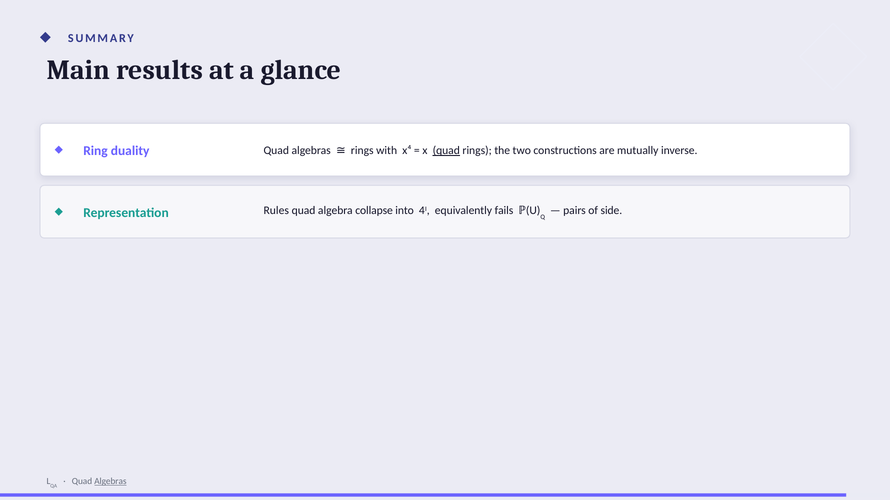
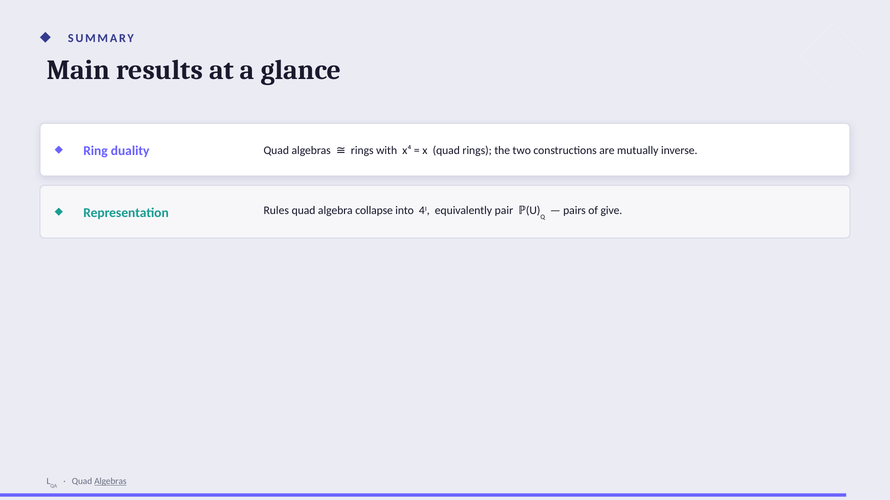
quad at (446, 151) underline: present -> none
fails: fails -> pair
side: side -> give
